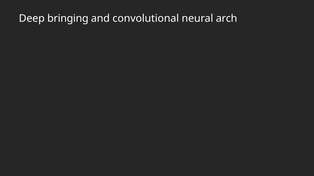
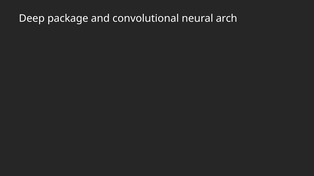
bringing: bringing -> package
